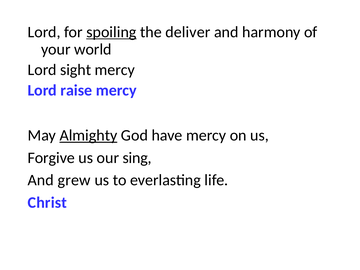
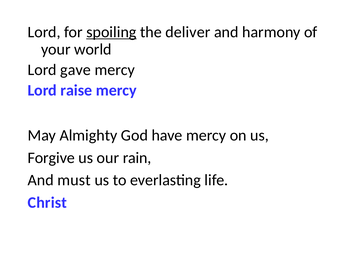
sight: sight -> gave
Almighty underline: present -> none
sing: sing -> rain
grew: grew -> must
